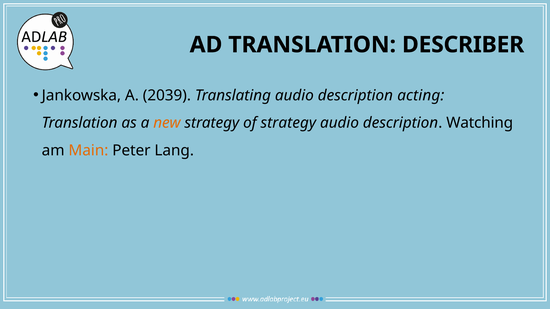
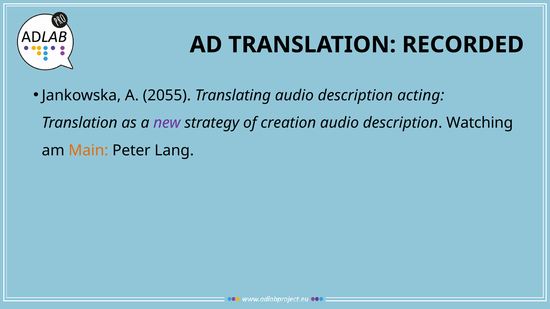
DESCRIBER: DESCRIBER -> RECORDED
2039: 2039 -> 2055
new colour: orange -> purple
of strategy: strategy -> creation
